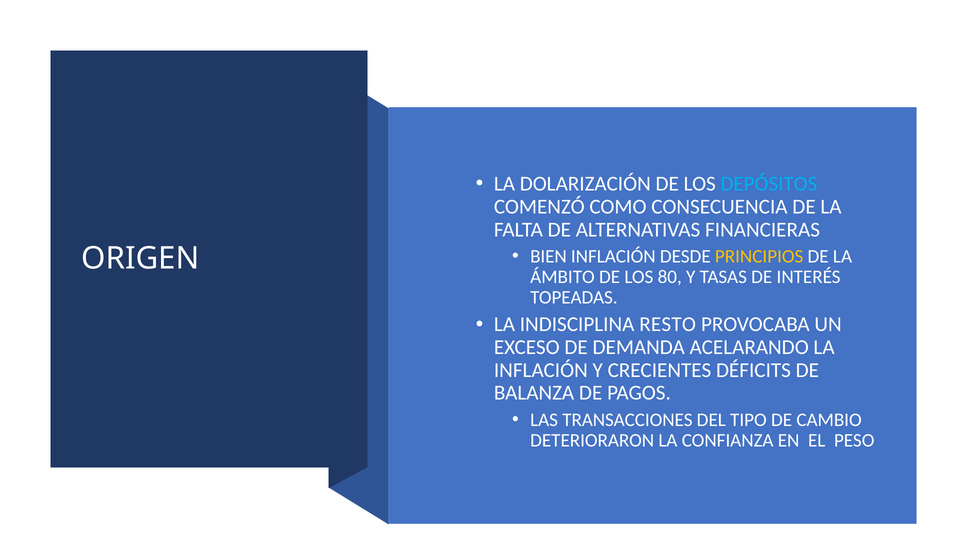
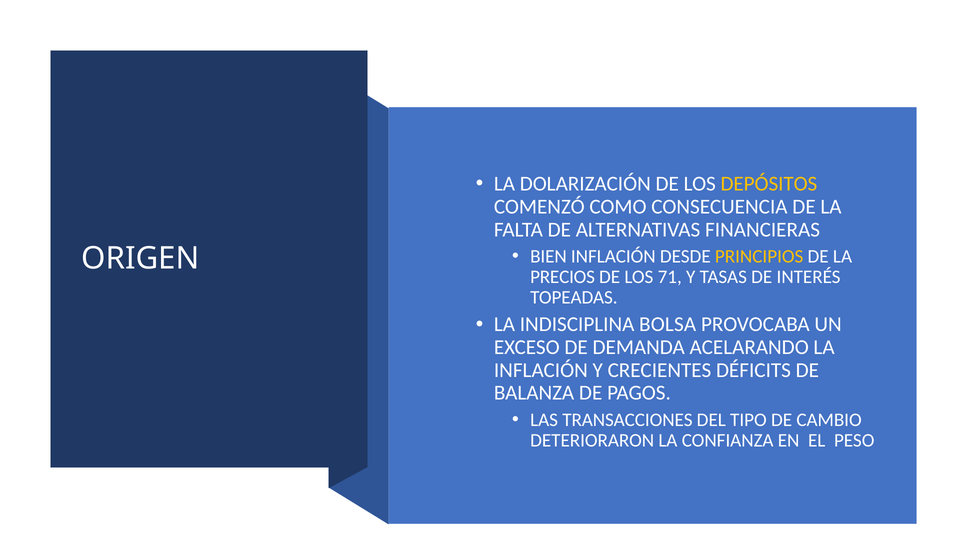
DEPÓSITOS colour: light blue -> yellow
ÁMBITO: ÁMBITO -> PRECIOS
80: 80 -> 71
RESTO: RESTO -> BOLSA
